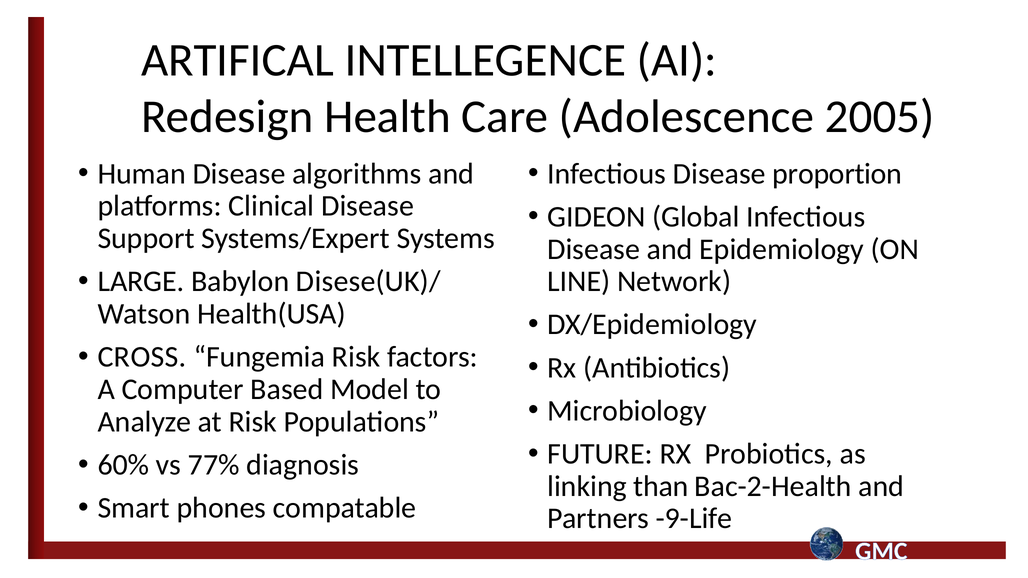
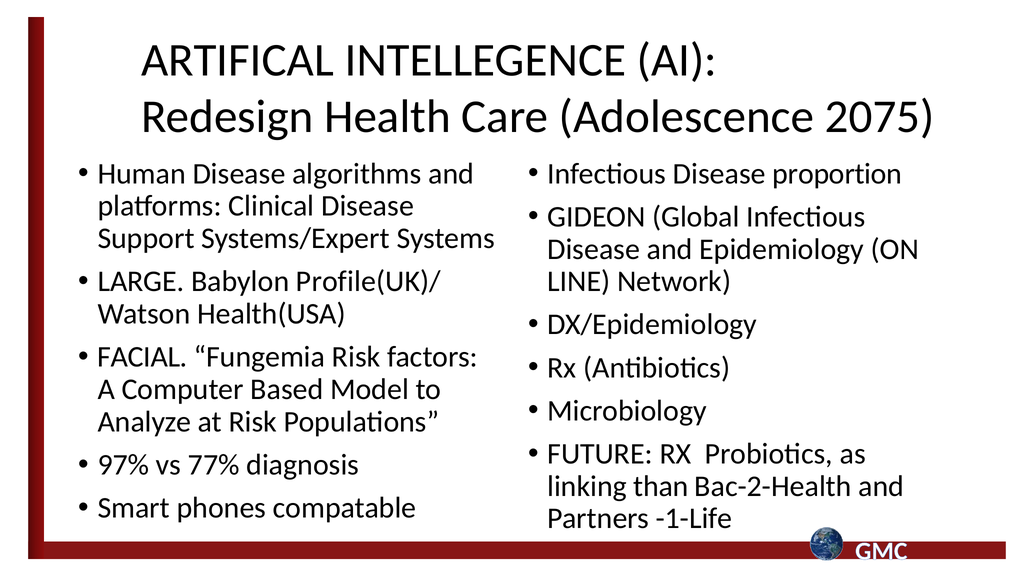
2005: 2005 -> 2075
Disese(UK)/: Disese(UK)/ -> Profile(UK)/
CROSS: CROSS -> FACIAL
60%: 60% -> 97%
-9-Life: -9-Life -> -1-Life
